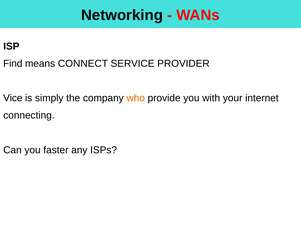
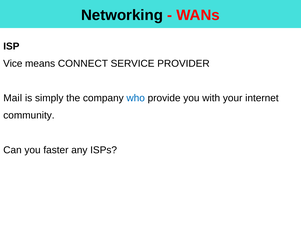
Find: Find -> Vice
Vice: Vice -> Mail
who colour: orange -> blue
connecting: connecting -> community
